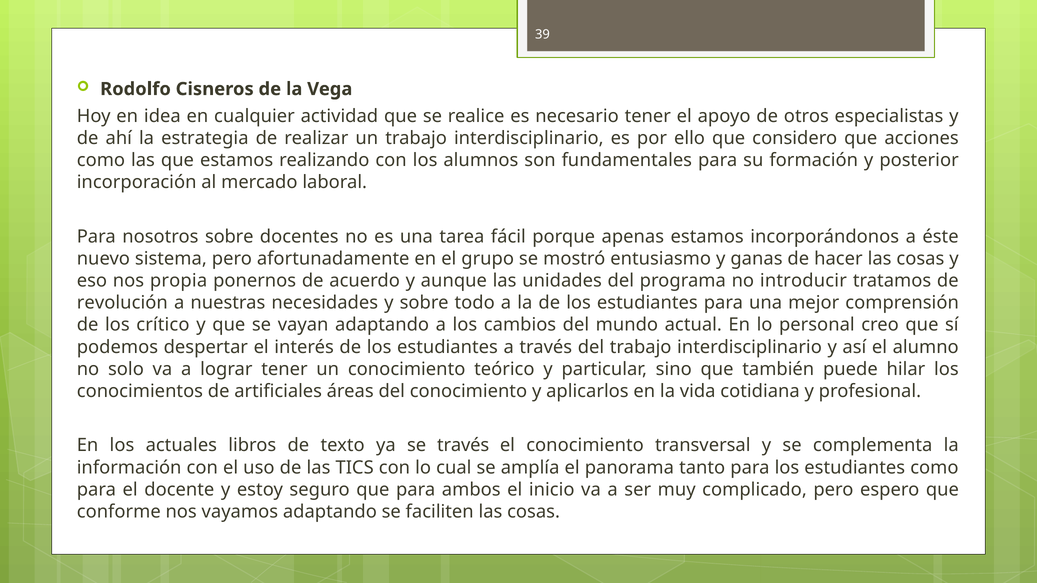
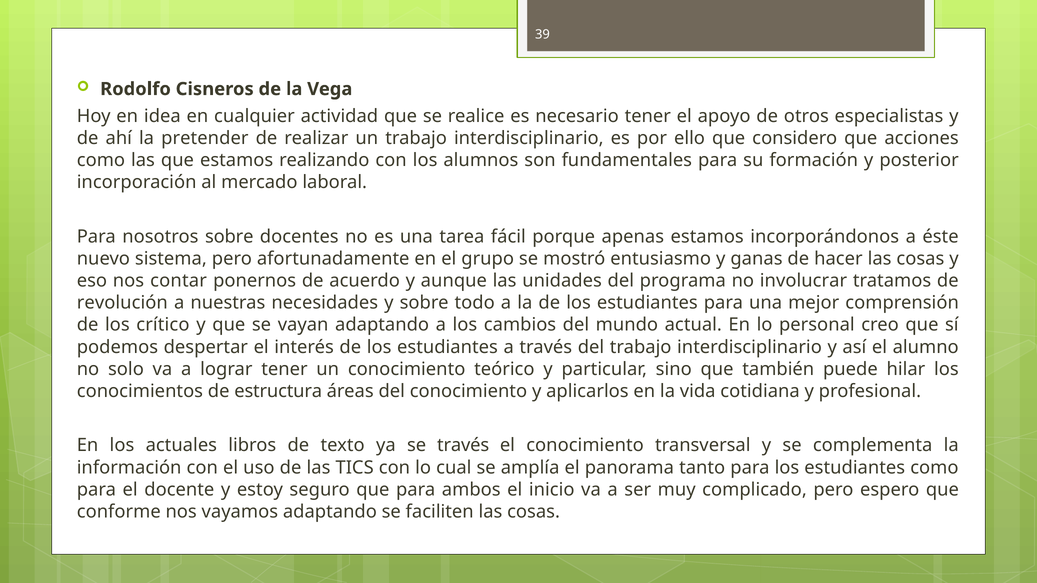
estrategia: estrategia -> pretender
propia: propia -> contar
introducir: introducir -> involucrar
artificiales: artificiales -> estructura
